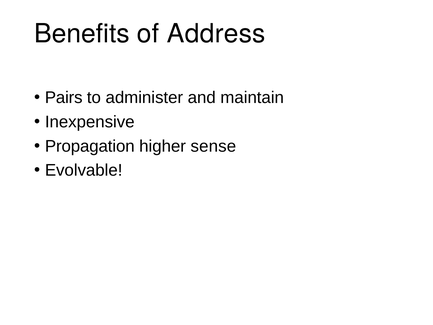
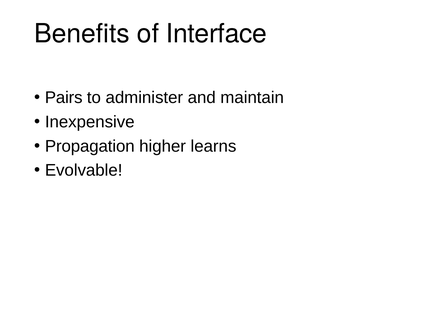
Address: Address -> Interface
sense: sense -> learns
